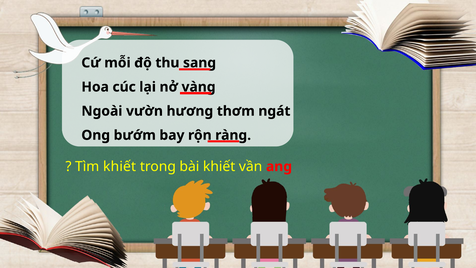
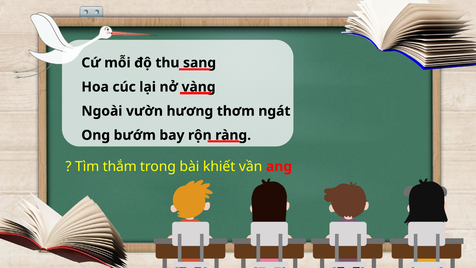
Tìm khiết: khiết -> thắm
